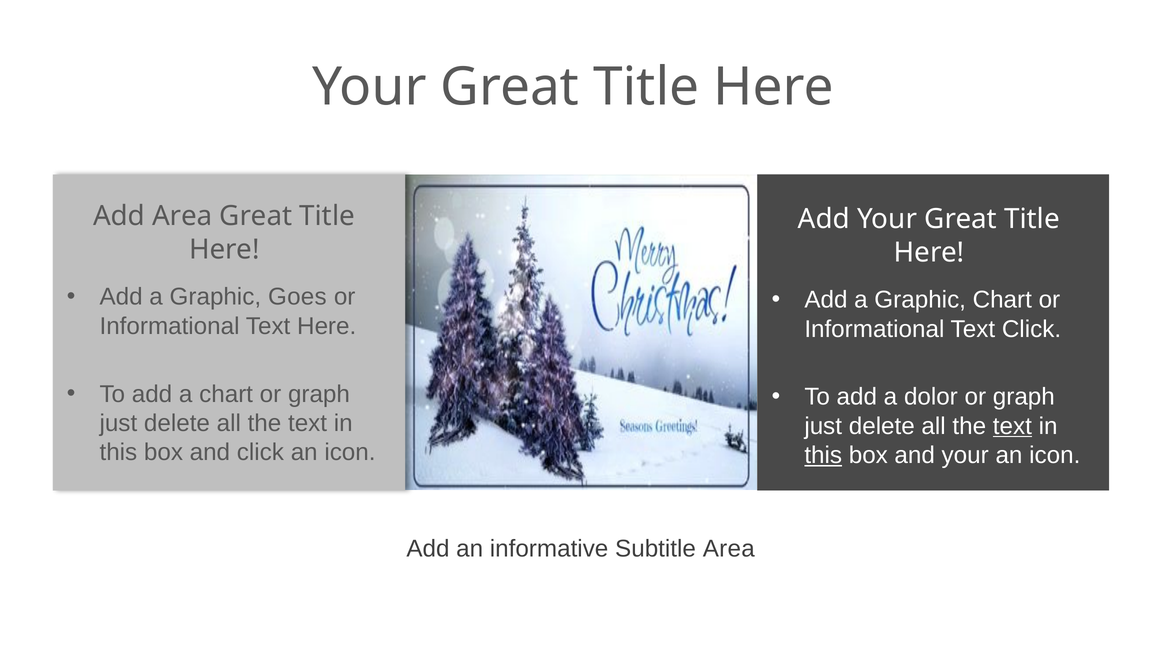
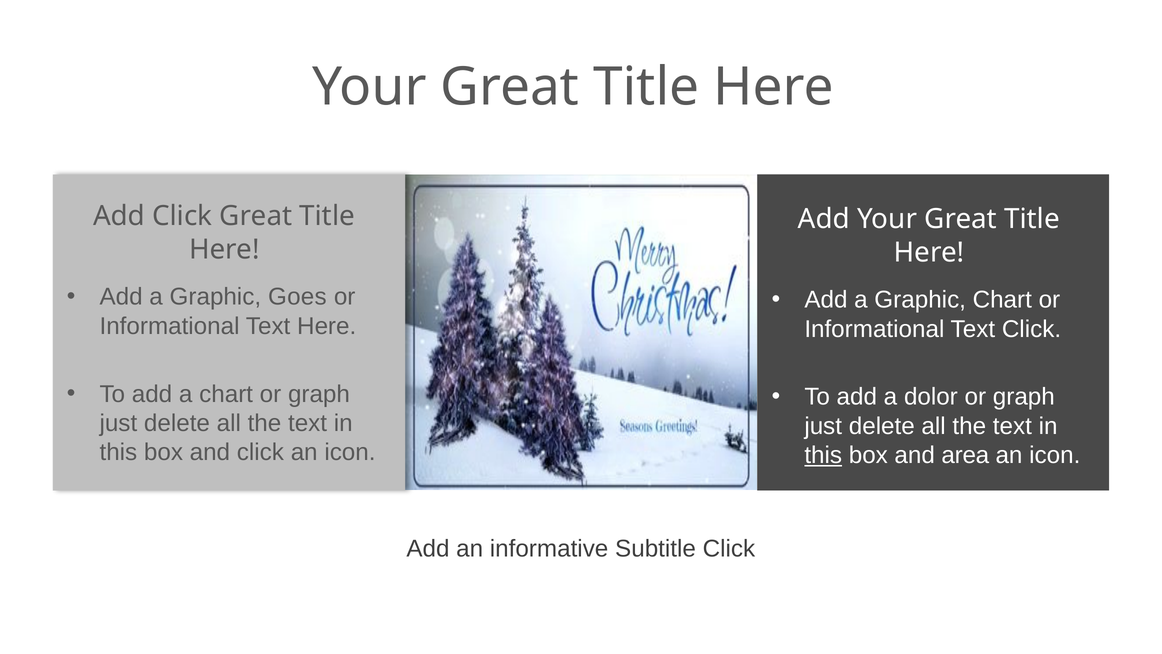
Add Area: Area -> Click
text at (1012, 426) underline: present -> none
and your: your -> area
Subtitle Area: Area -> Click
